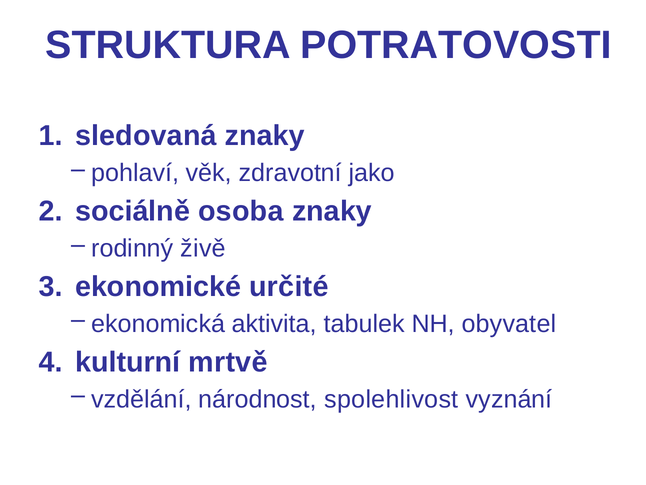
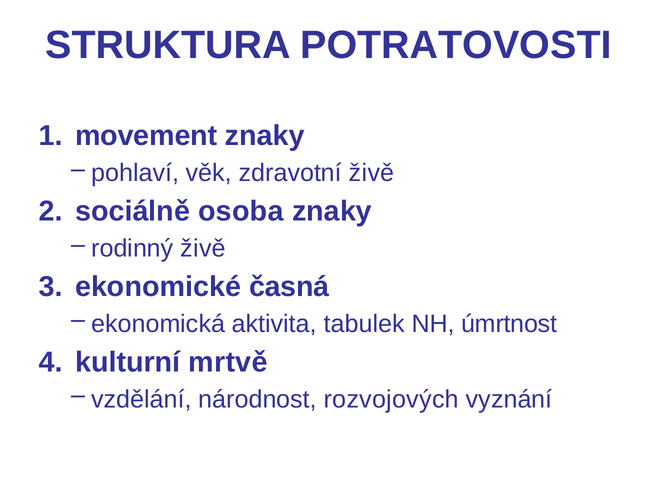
sledovaná: sledovaná -> movement
zdravotní jako: jako -> živě
určité: určité -> časná
obyvatel: obyvatel -> úmrtnost
spolehlivost: spolehlivost -> rozvojových
